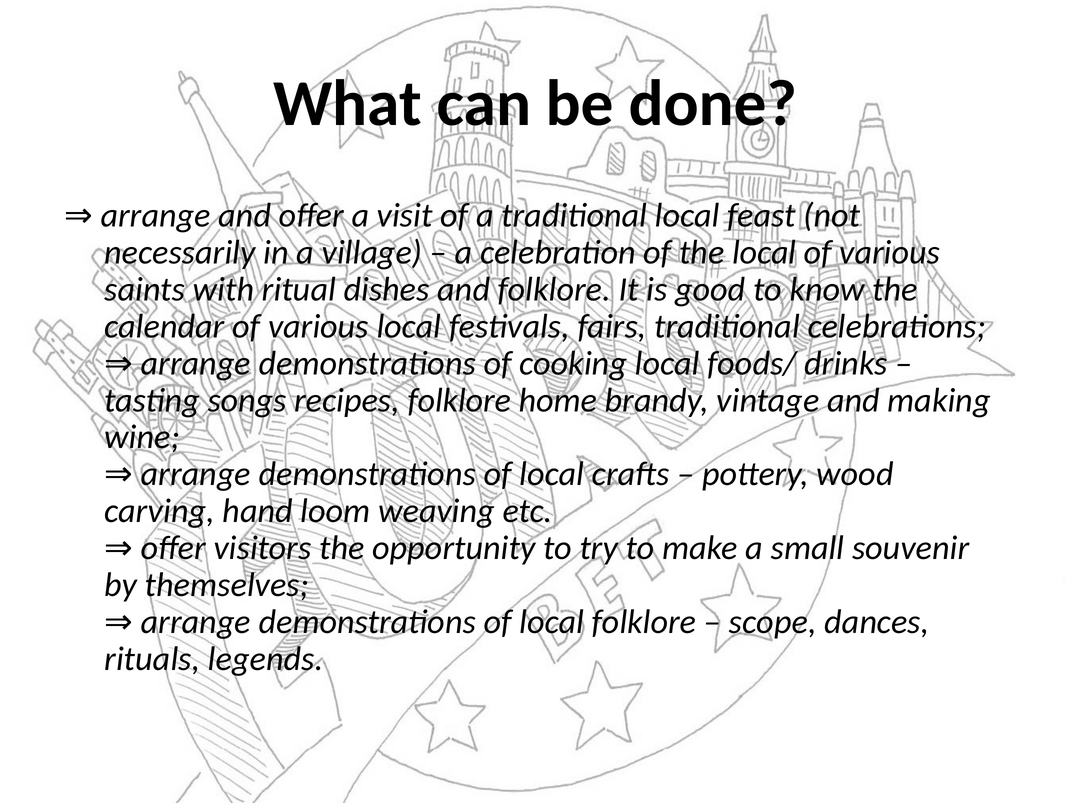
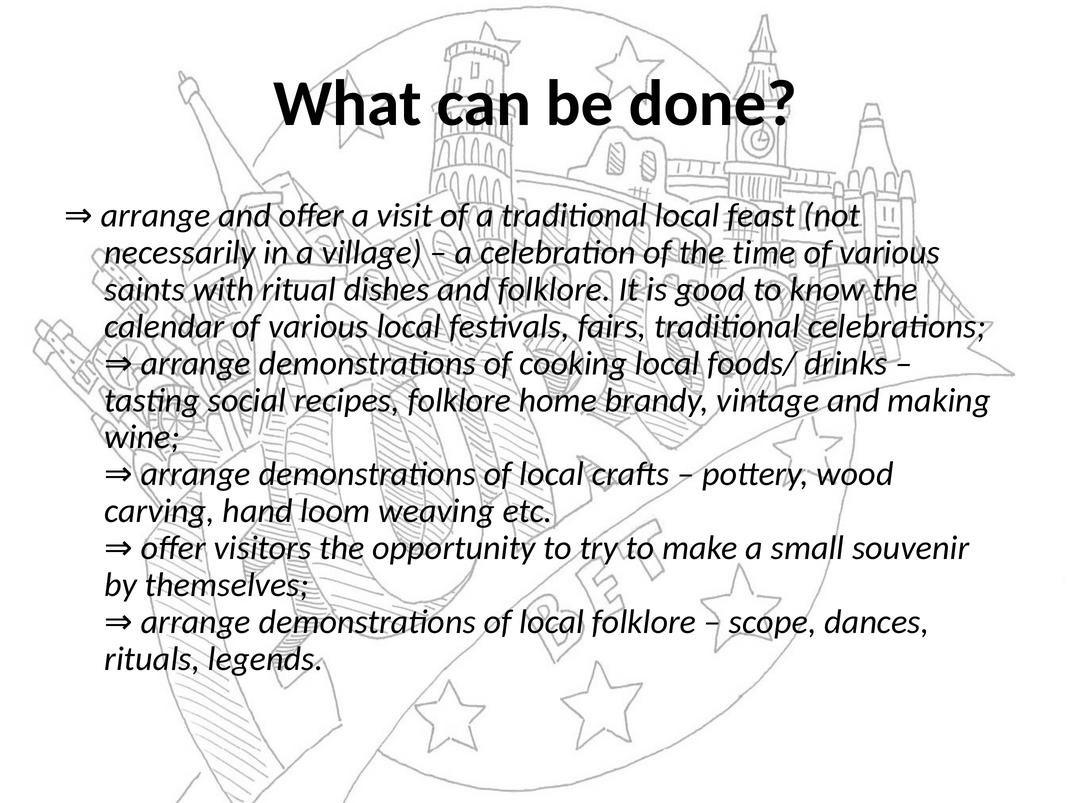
the local: local -> time
songs: songs -> social
